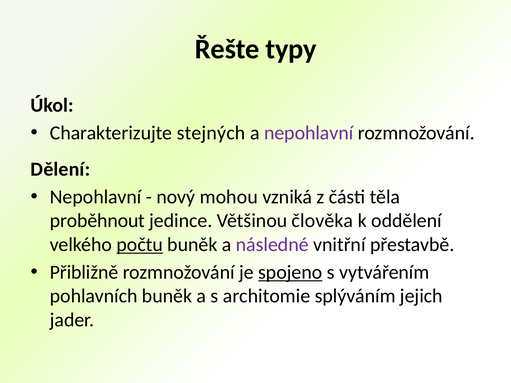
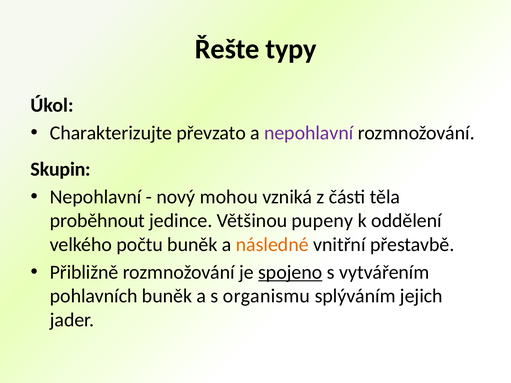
stejných: stejných -> převzato
Dělení: Dělení -> Skupin
člověka: člověka -> pupeny
počtu underline: present -> none
následné colour: purple -> orange
architomie: architomie -> organismu
